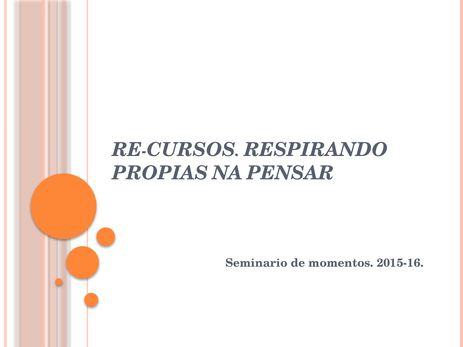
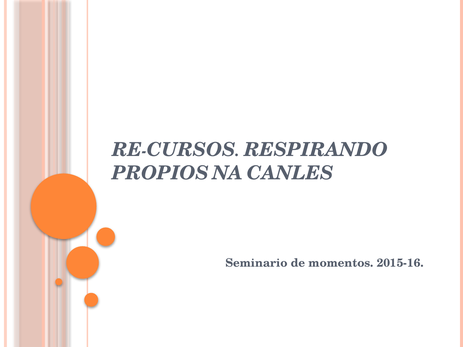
PROPIAS: PROPIAS -> PROPIOS
PENSAR: PENSAR -> CANLES
